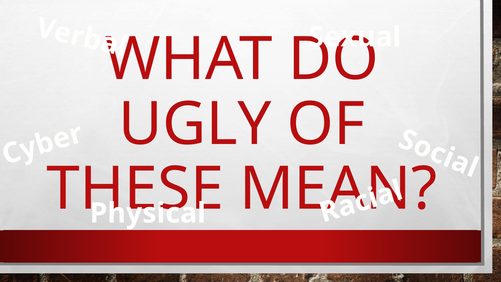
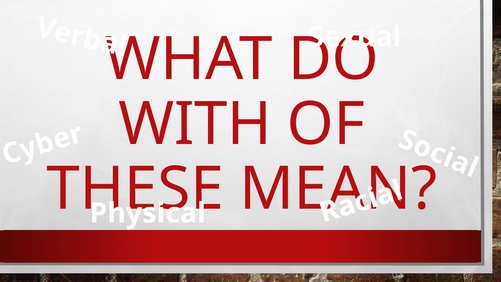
UGLY: UGLY -> WITH
